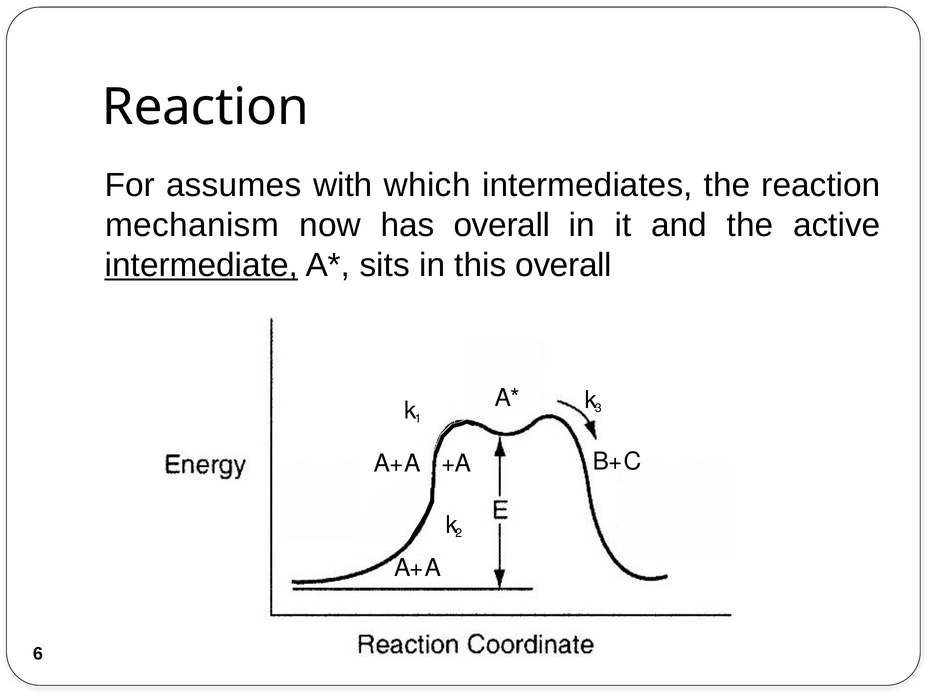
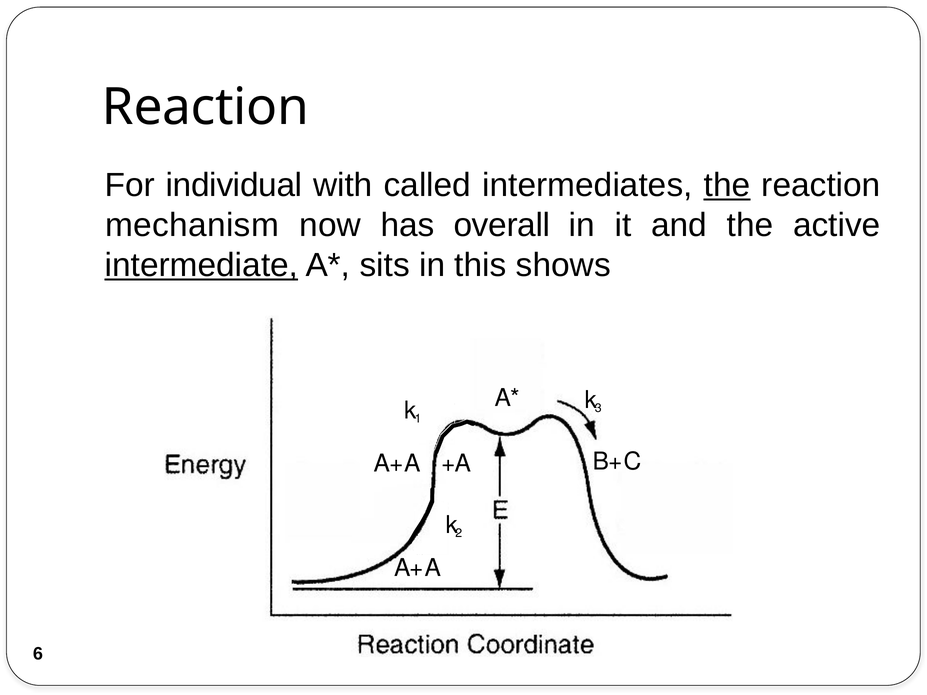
assumes: assumes -> individual
which: which -> called
the at (727, 185) underline: none -> present
this overall: overall -> shows
